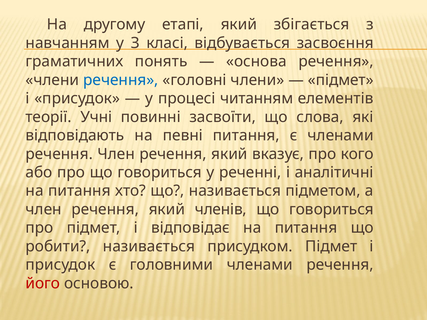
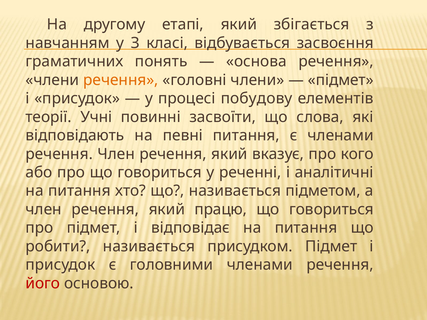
речення at (121, 80) colour: blue -> orange
читанням: читанням -> побудову
членів: членів -> працю
